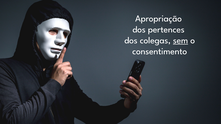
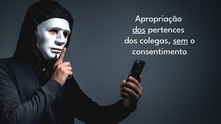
dos at (139, 29) underline: none -> present
